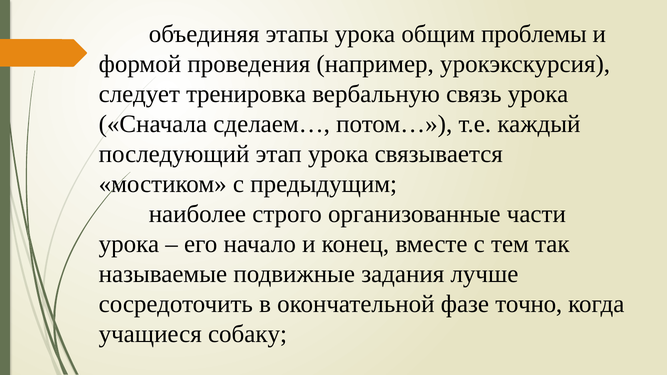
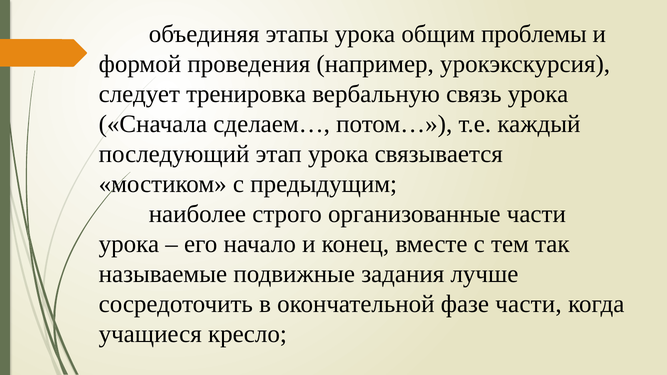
фазе точно: точно -> части
собаку: собаку -> кресло
